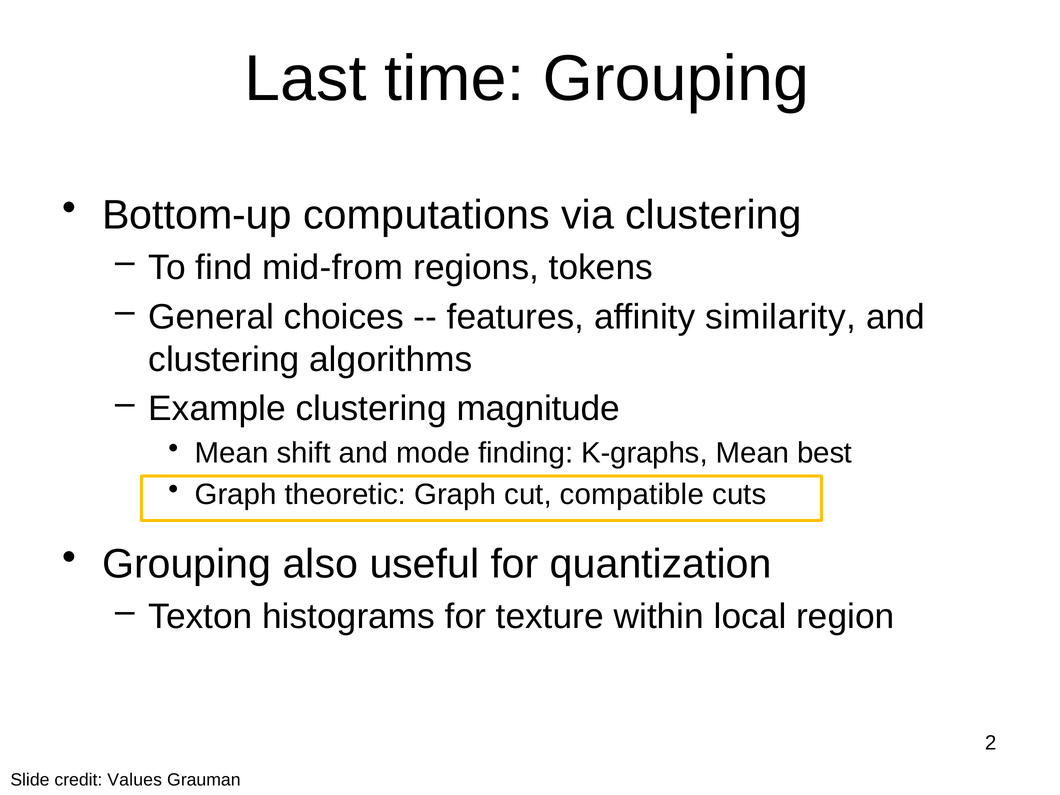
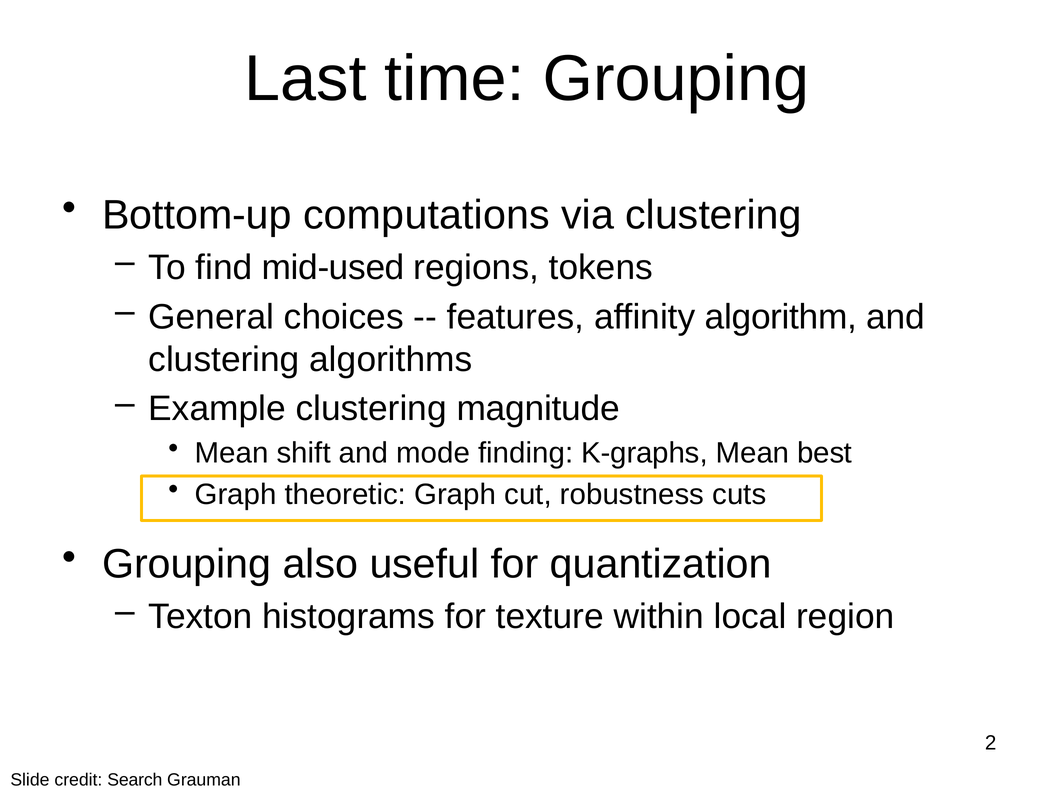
mid-from: mid-from -> mid-used
similarity: similarity -> algorithm
compatible: compatible -> robustness
Values: Values -> Search
